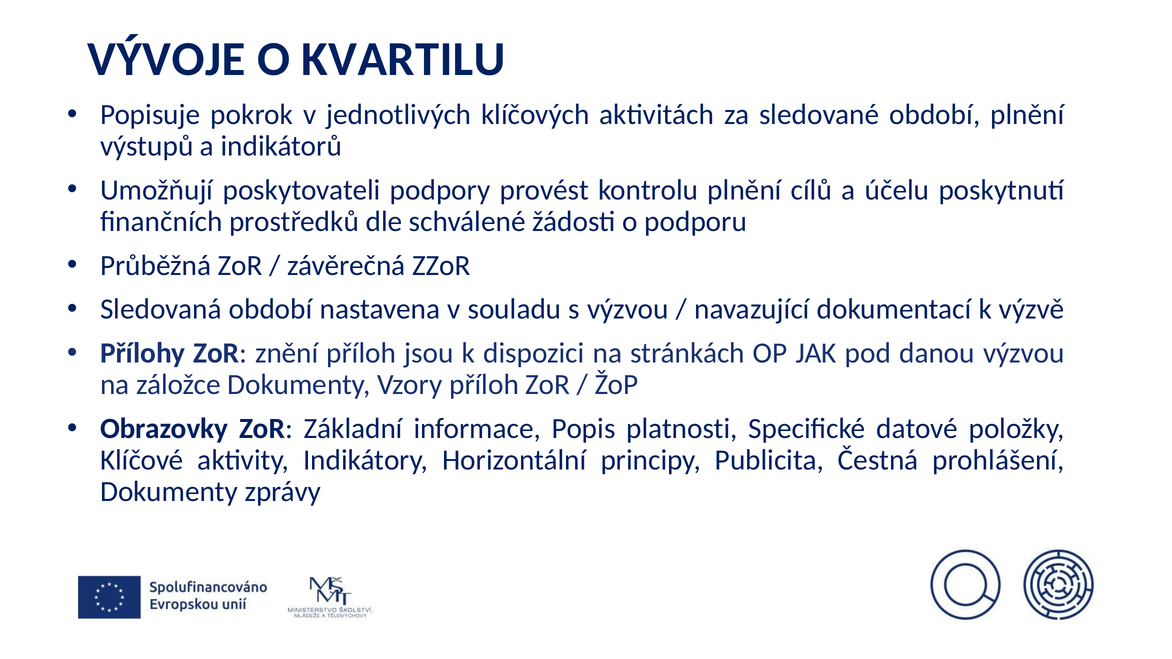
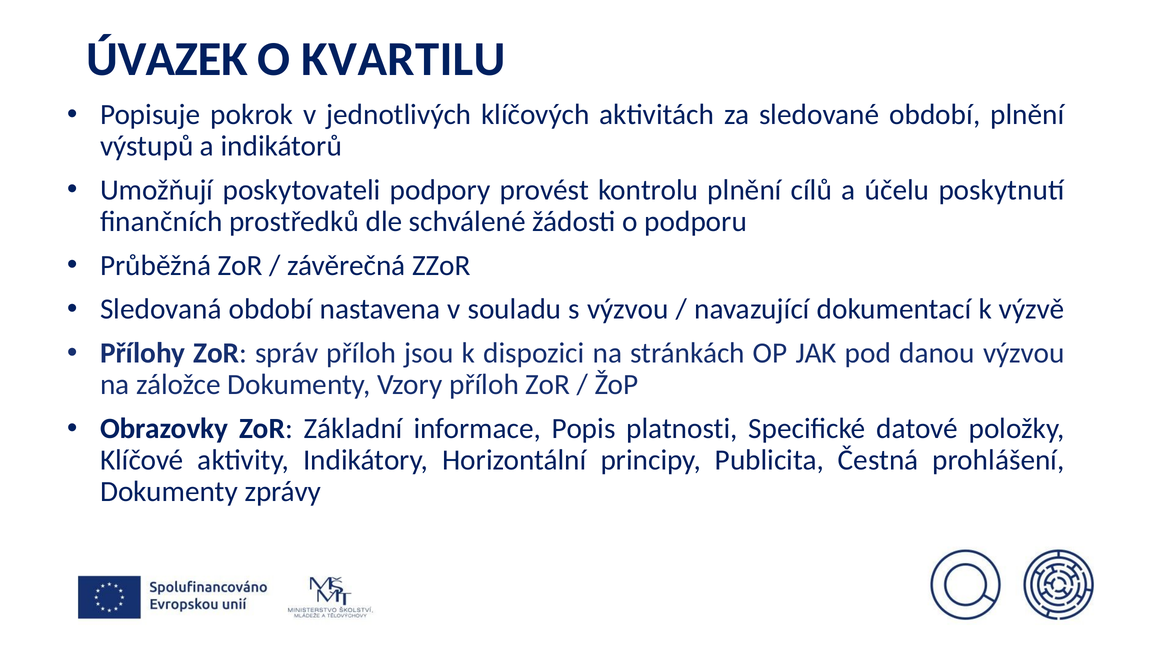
VÝVOJE: VÝVOJE -> ÚVAZEK
znění: znění -> správ
